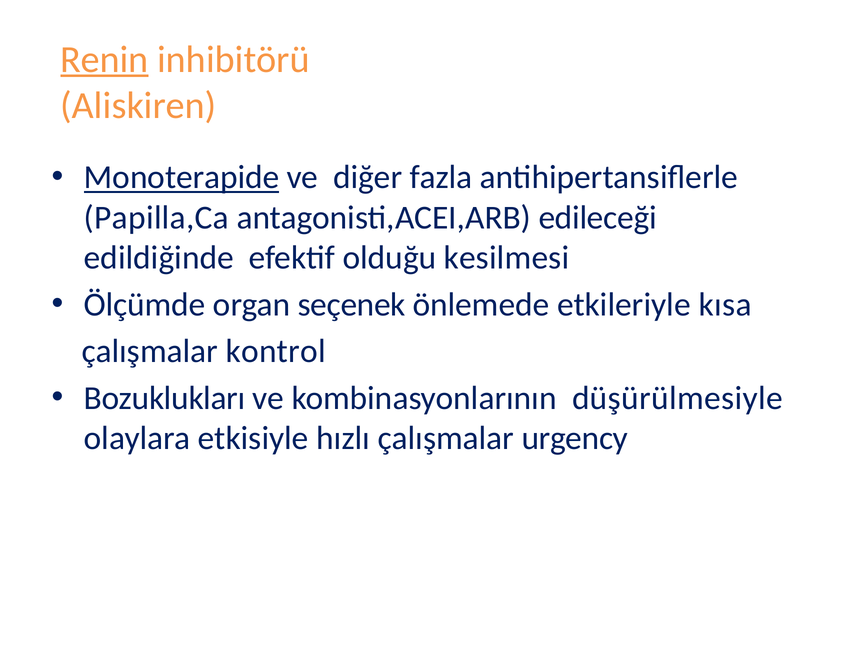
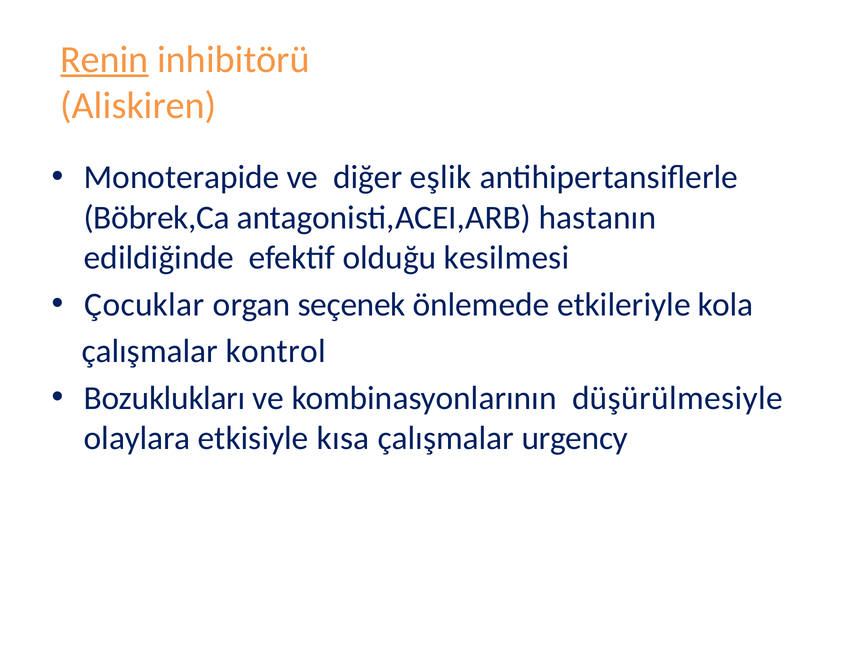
Monoterapide underline: present -> none
fazla: fazla -> eşlik
Papilla,Ca: Papilla,Ca -> Böbrek,Ca
edileceği: edileceği -> hastanın
Ölçümde: Ölçümde -> Çocuklar
kısa: kısa -> kola
hızlı: hızlı -> kısa
